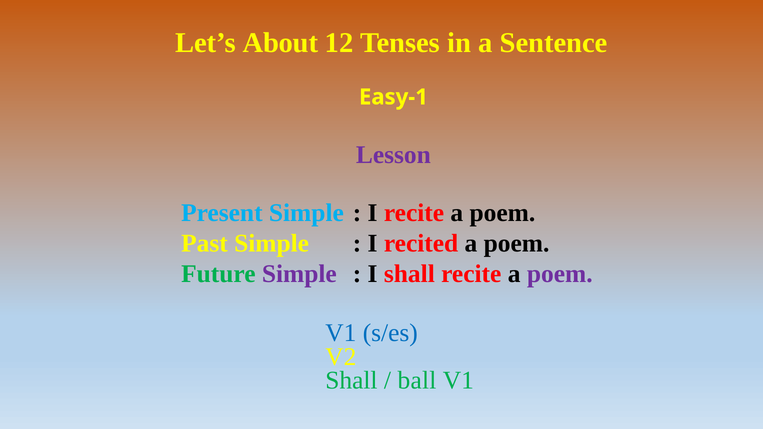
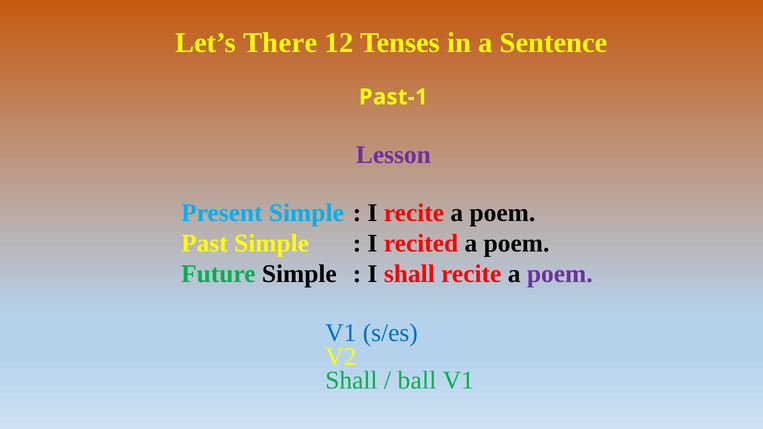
About: About -> There
Easy-1: Easy-1 -> Past-1
Simple at (299, 274) colour: purple -> black
